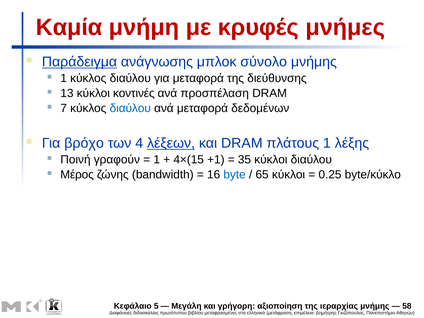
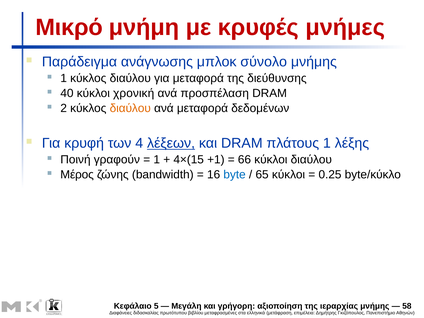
Καμία: Καμία -> Μικρό
Παράδειγμα underline: present -> none
13: 13 -> 40
κοντινές: κοντινές -> χρονική
7: 7 -> 2
διαύλου at (130, 108) colour: blue -> orange
βρόχο: βρόχο -> κρυφή
35: 35 -> 66
